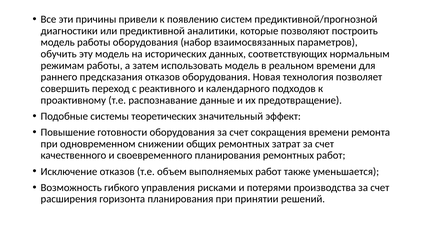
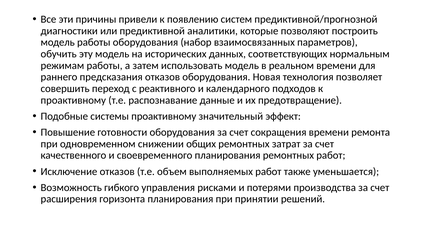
системы теоретических: теоретических -> проактивному
